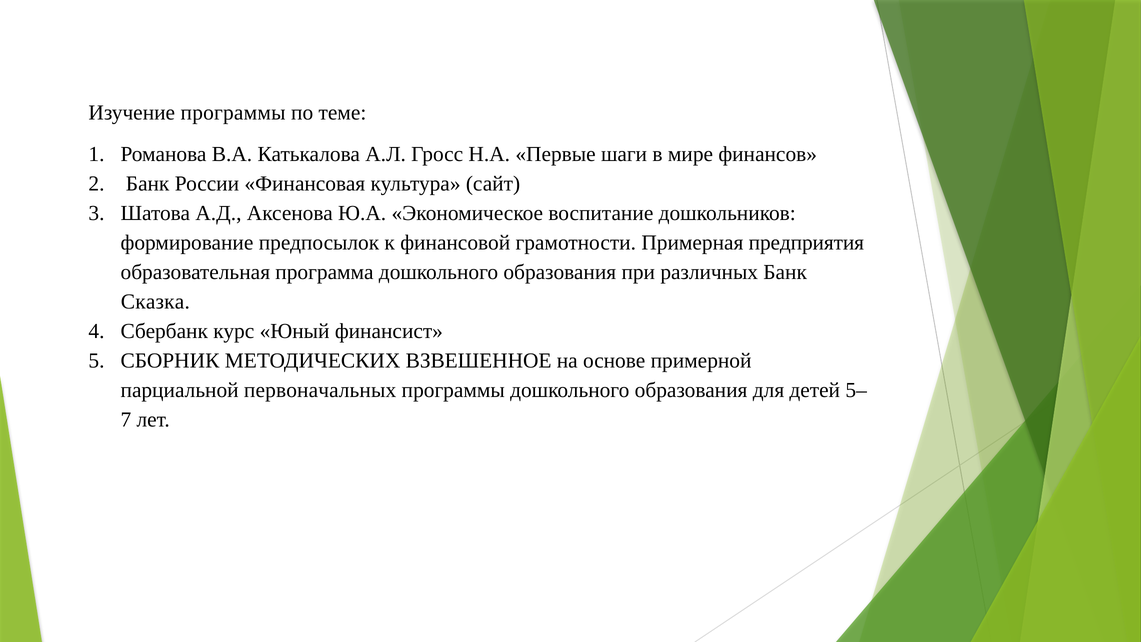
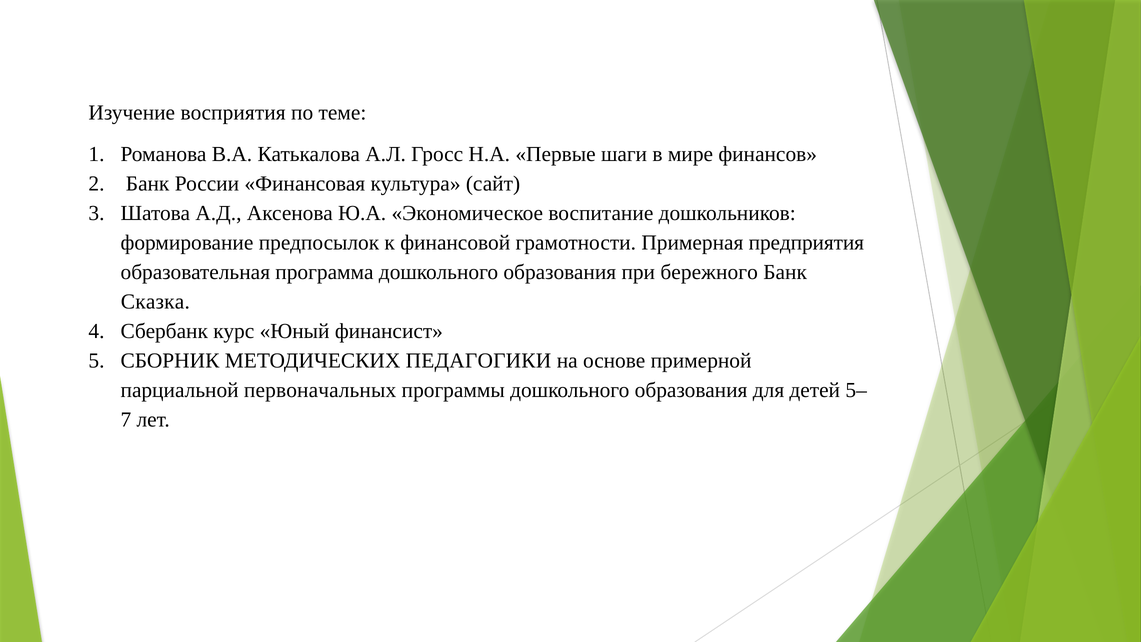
Изучение программы: программы -> восприятия
различных: различных -> бережного
ВЗВЕШЕННОЕ: ВЗВЕШЕННОЕ -> ПЕДАГОГИКИ
